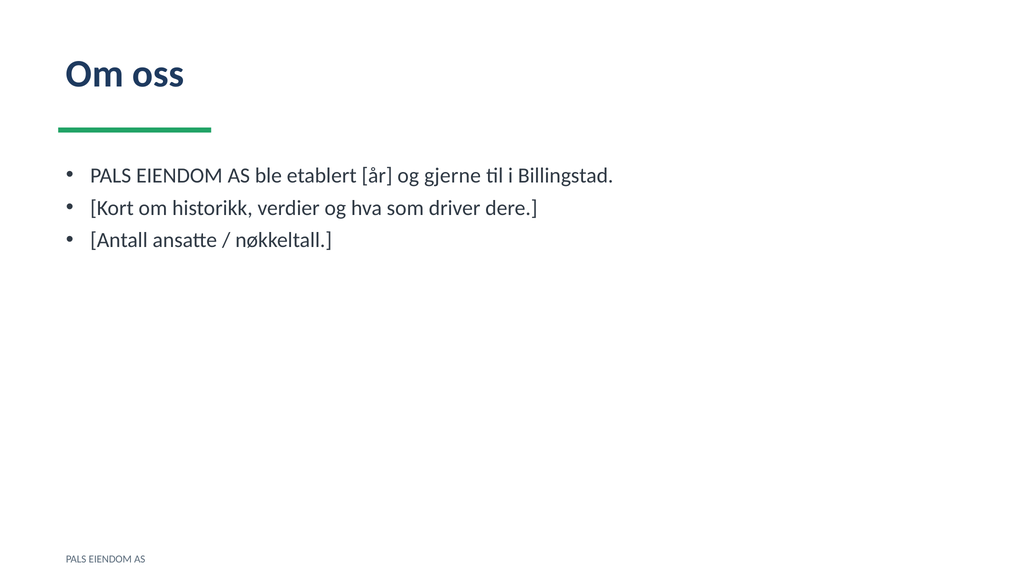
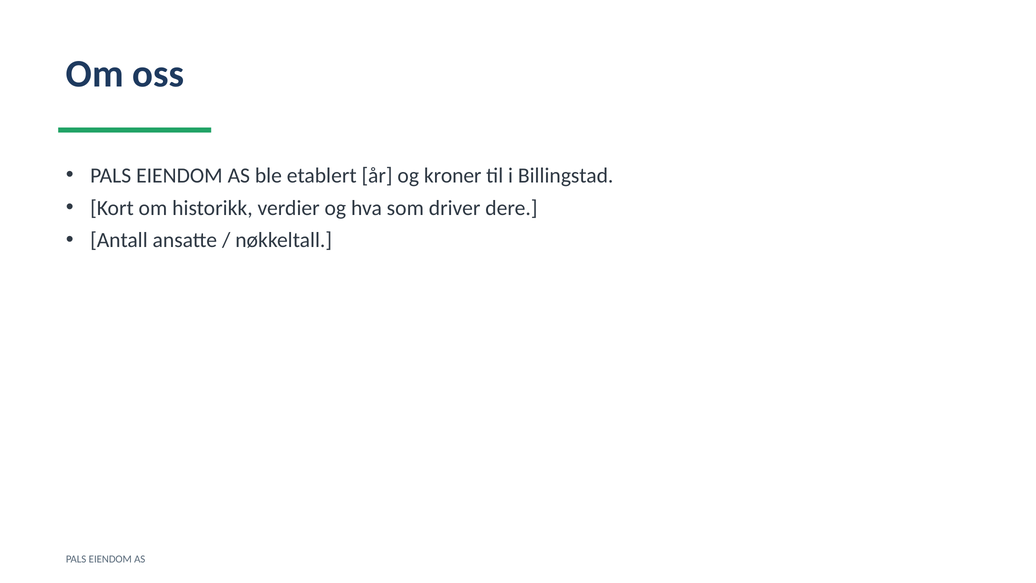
gjerne: gjerne -> kroner
